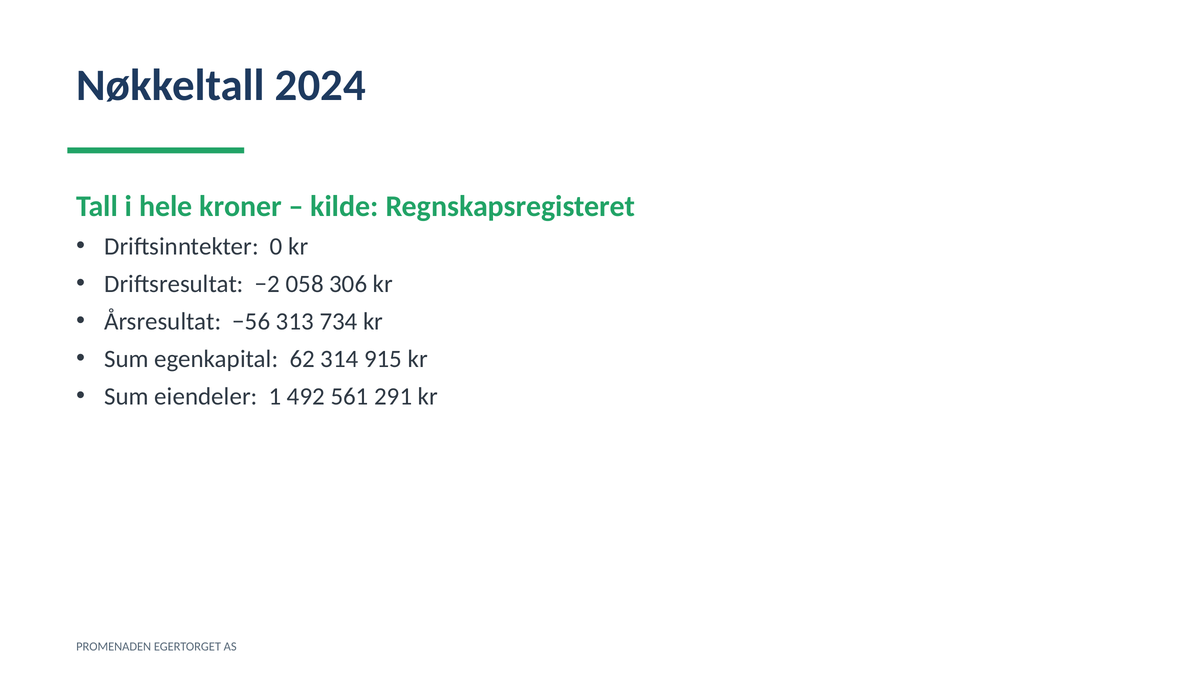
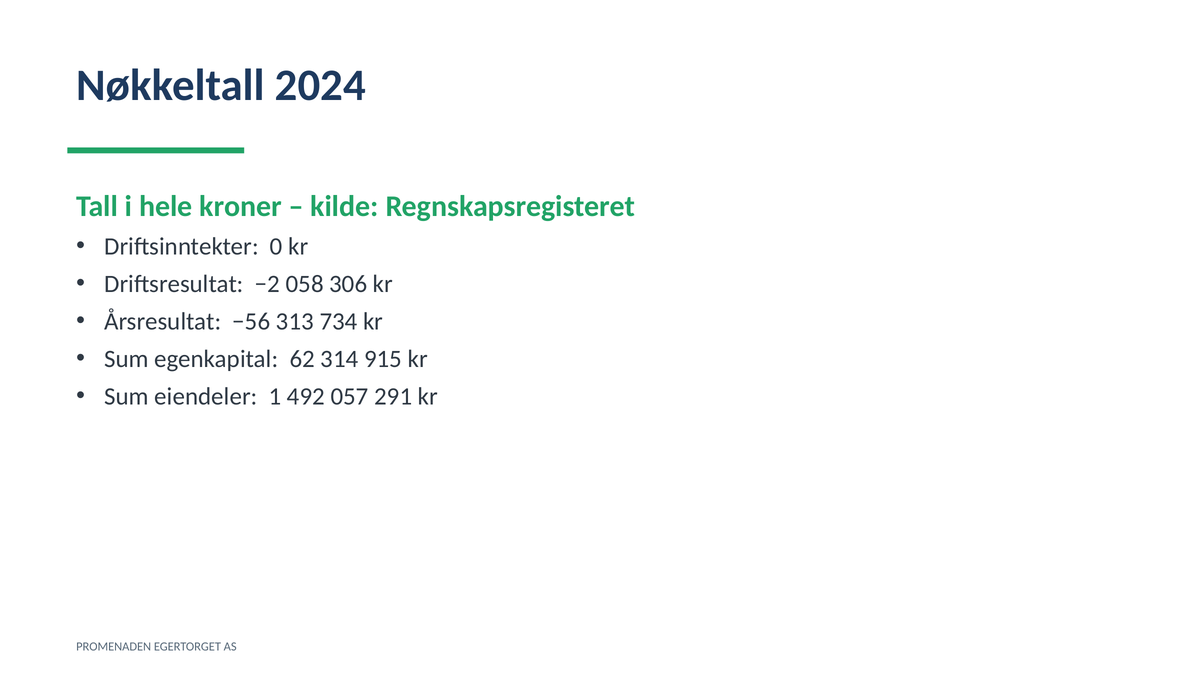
561: 561 -> 057
